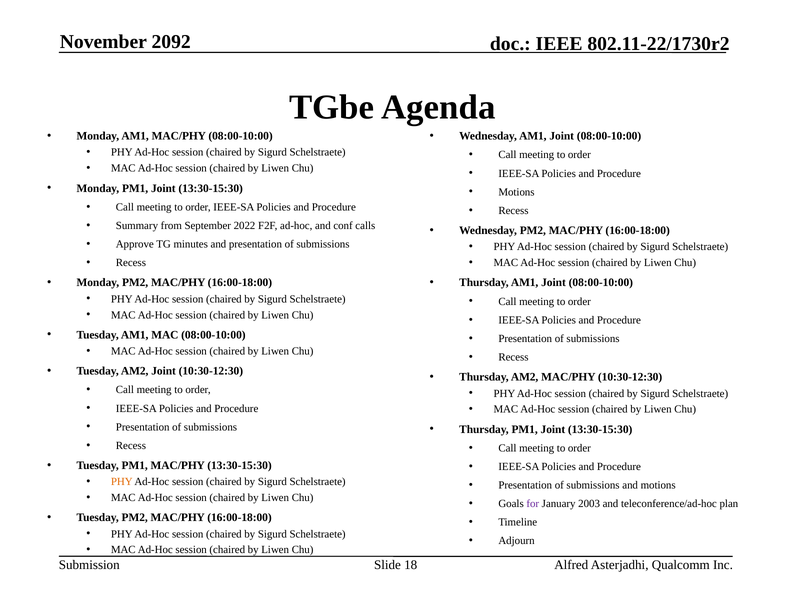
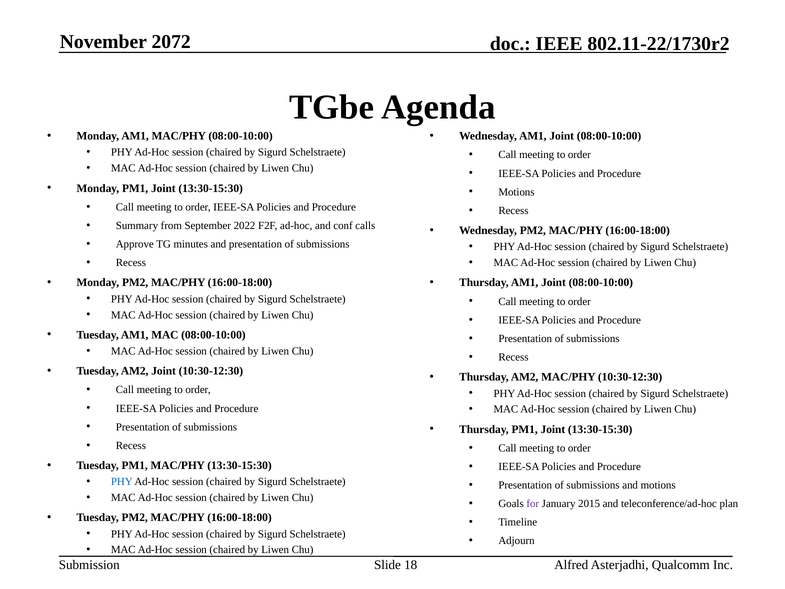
2092: 2092 -> 2072
PHY at (122, 482) colour: orange -> blue
2003: 2003 -> 2015
